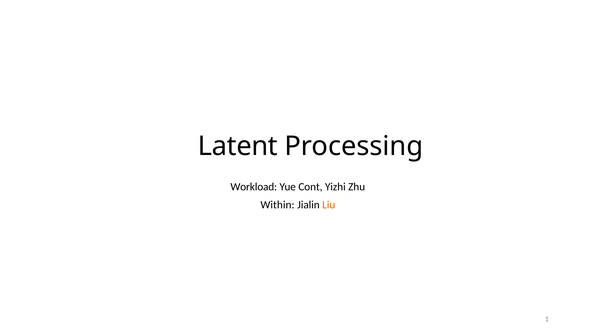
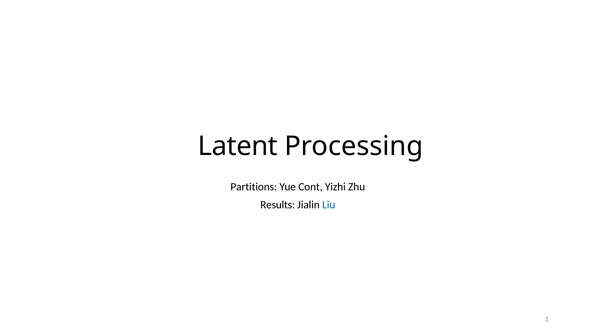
Workload: Workload -> Partitions
Within: Within -> Results
Liu colour: orange -> blue
